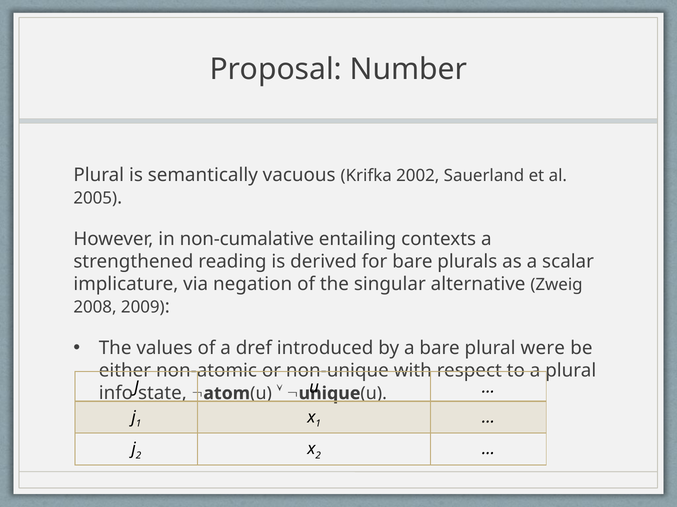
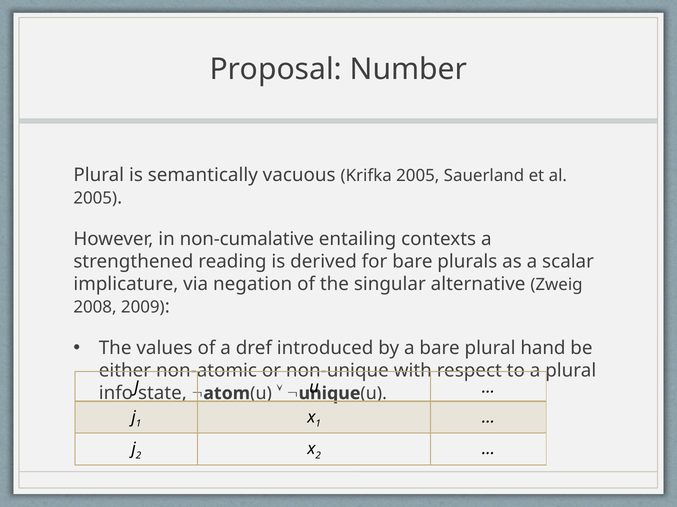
Krifka 2002: 2002 -> 2005
were: were -> hand
